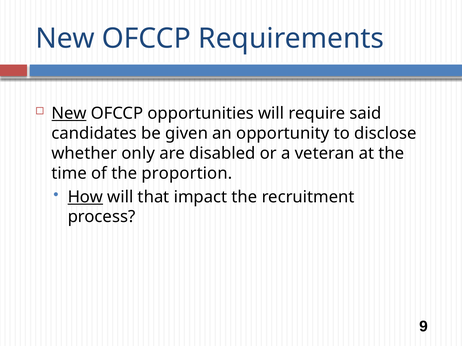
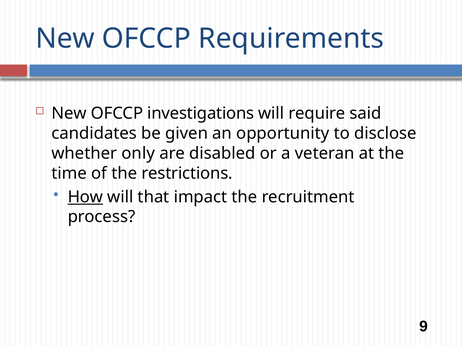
New at (69, 114) underline: present -> none
opportunities: opportunities -> investigations
proportion: proportion -> restrictions
